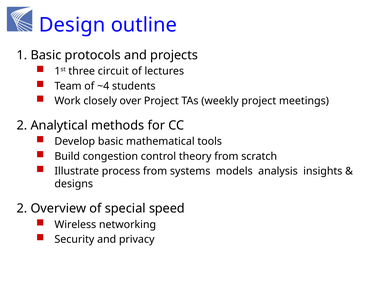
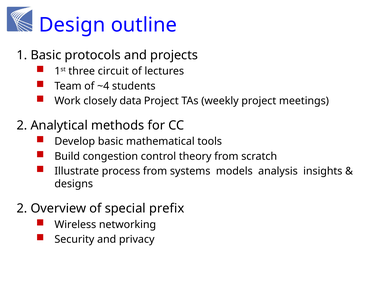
over: over -> data
speed: speed -> prefix
